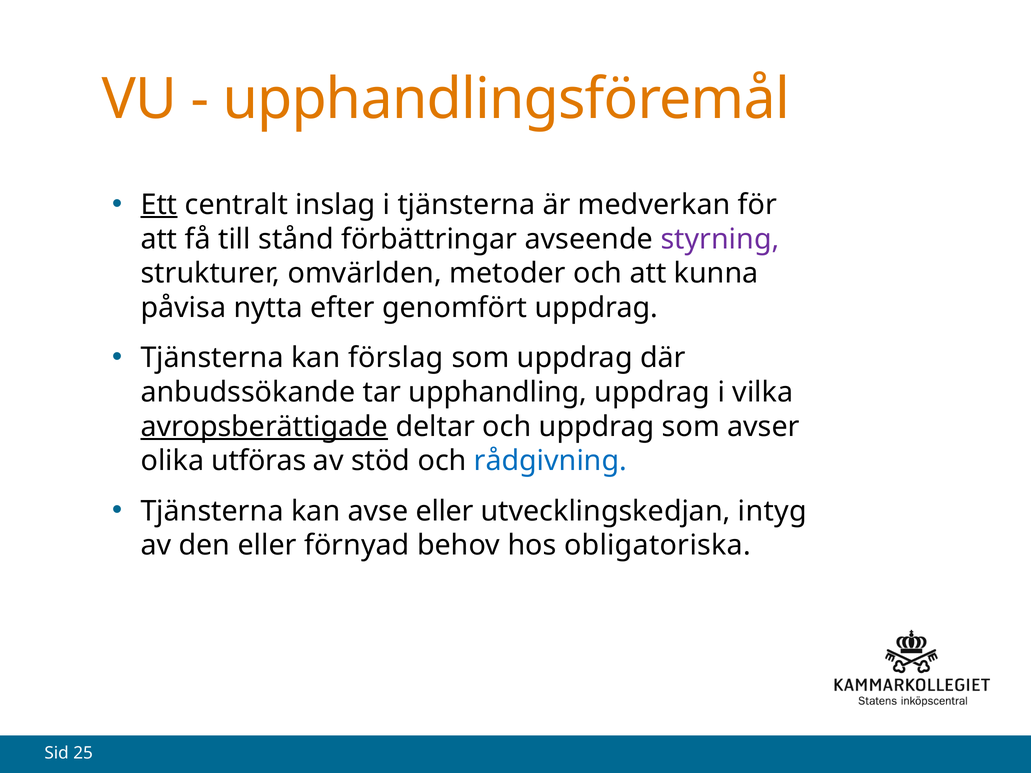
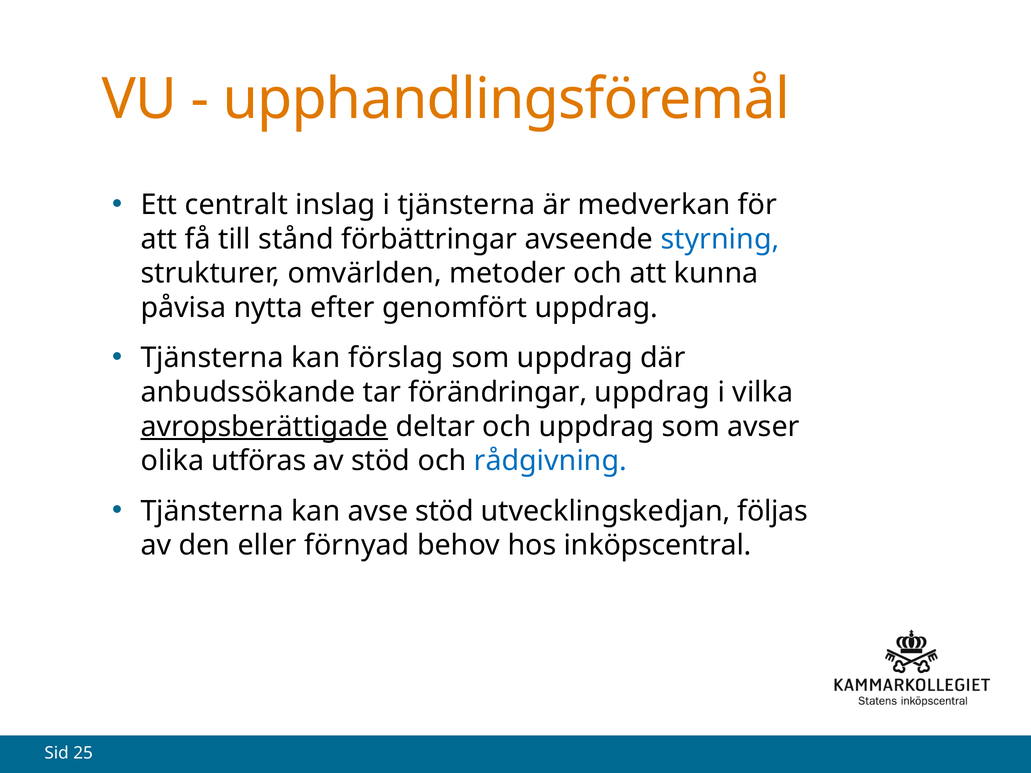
Ett underline: present -> none
styrning colour: purple -> blue
upphandling: upphandling -> förändringar
avse eller: eller -> stöd
intyg: intyg -> följas
obligatoriska: obligatoriska -> inköpscentral
